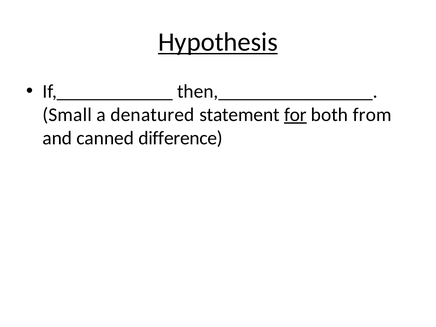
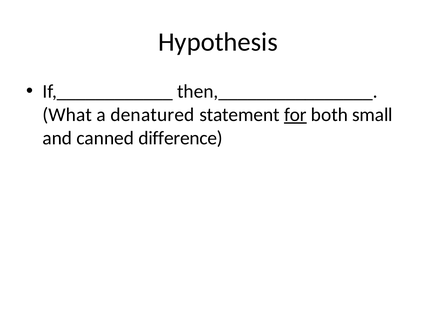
Hypothesis underline: present -> none
Small: Small -> What
from: from -> small
